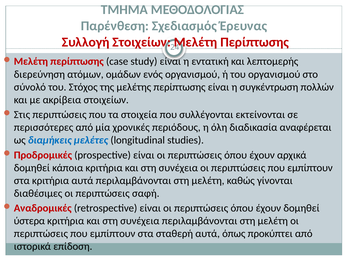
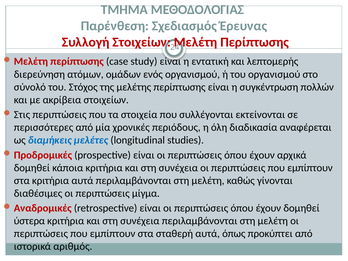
σαφή: σαφή -> μίγμα
επίδοση: επίδοση -> αριθμός
